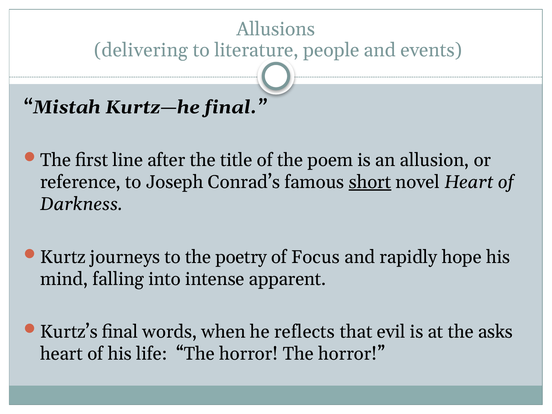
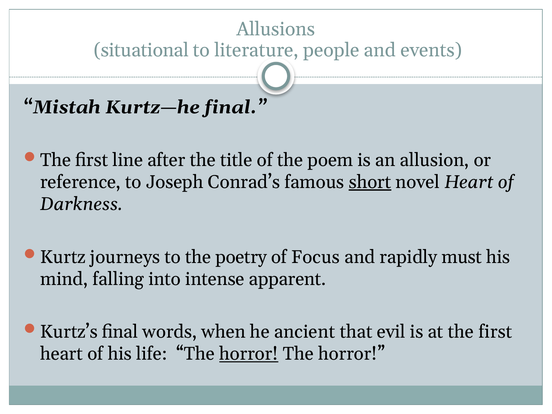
delivering: delivering -> situational
hope: hope -> must
reflects: reflects -> ancient
at the asks: asks -> first
horror at (249, 354) underline: none -> present
